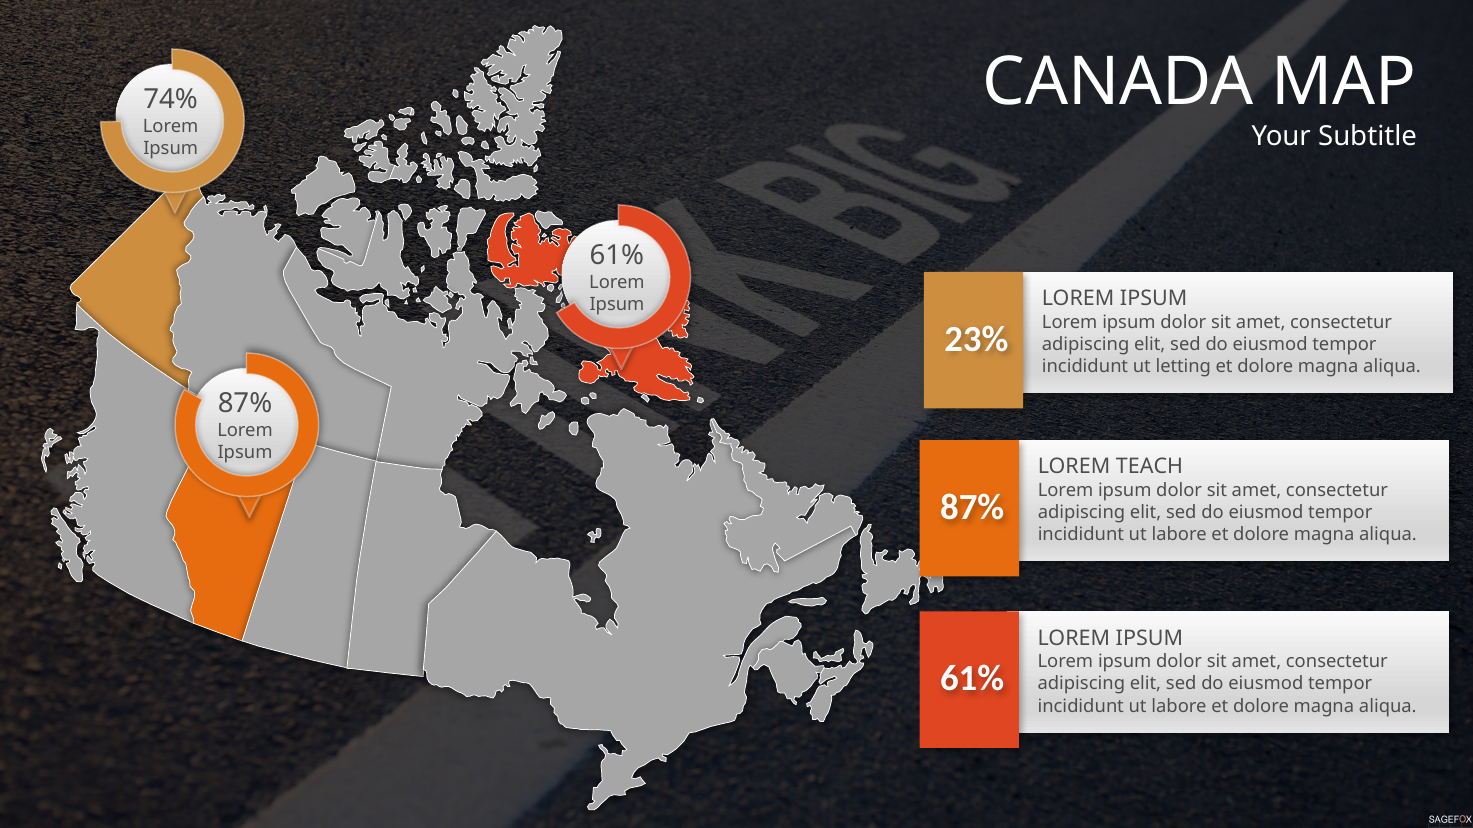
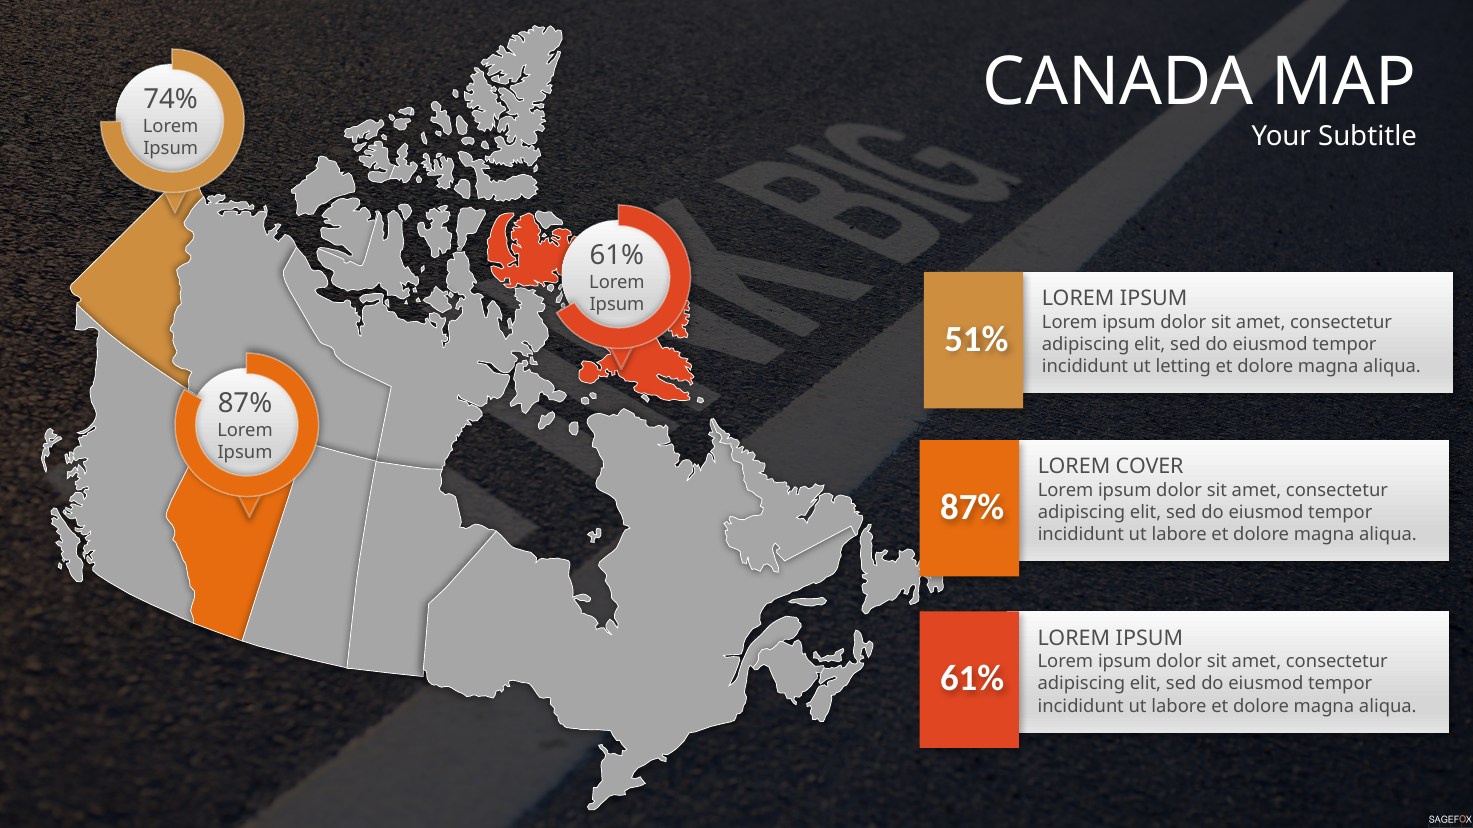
23%: 23% -> 51%
TEACH: TEACH -> COVER
